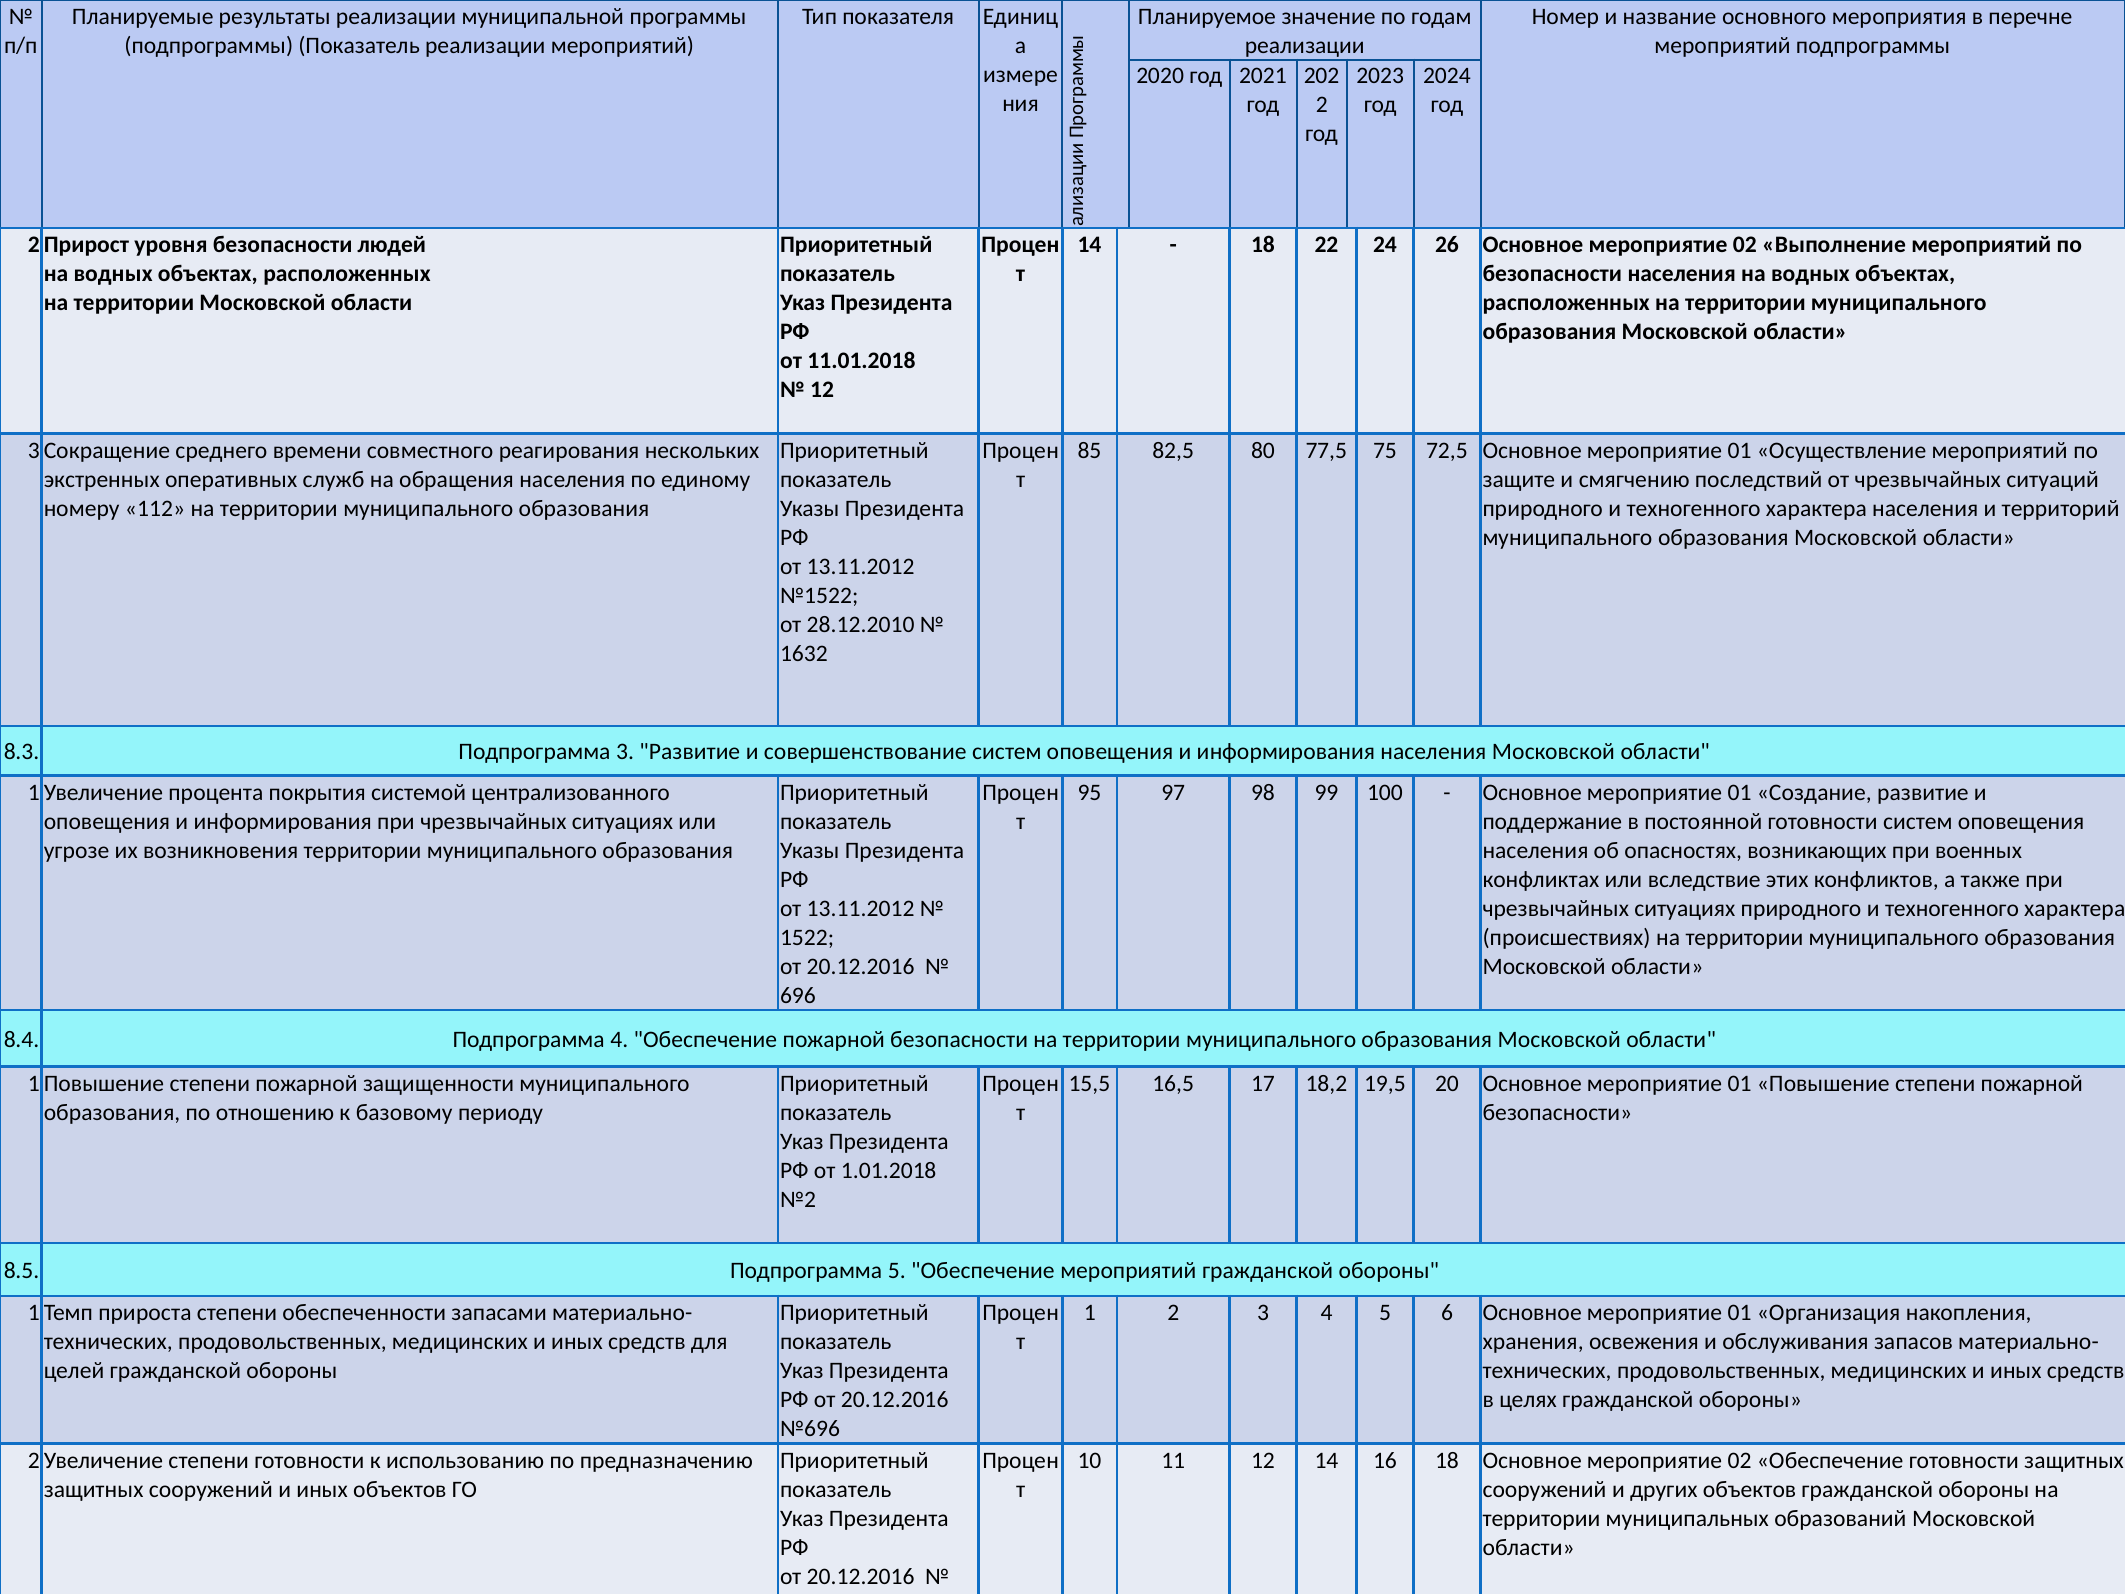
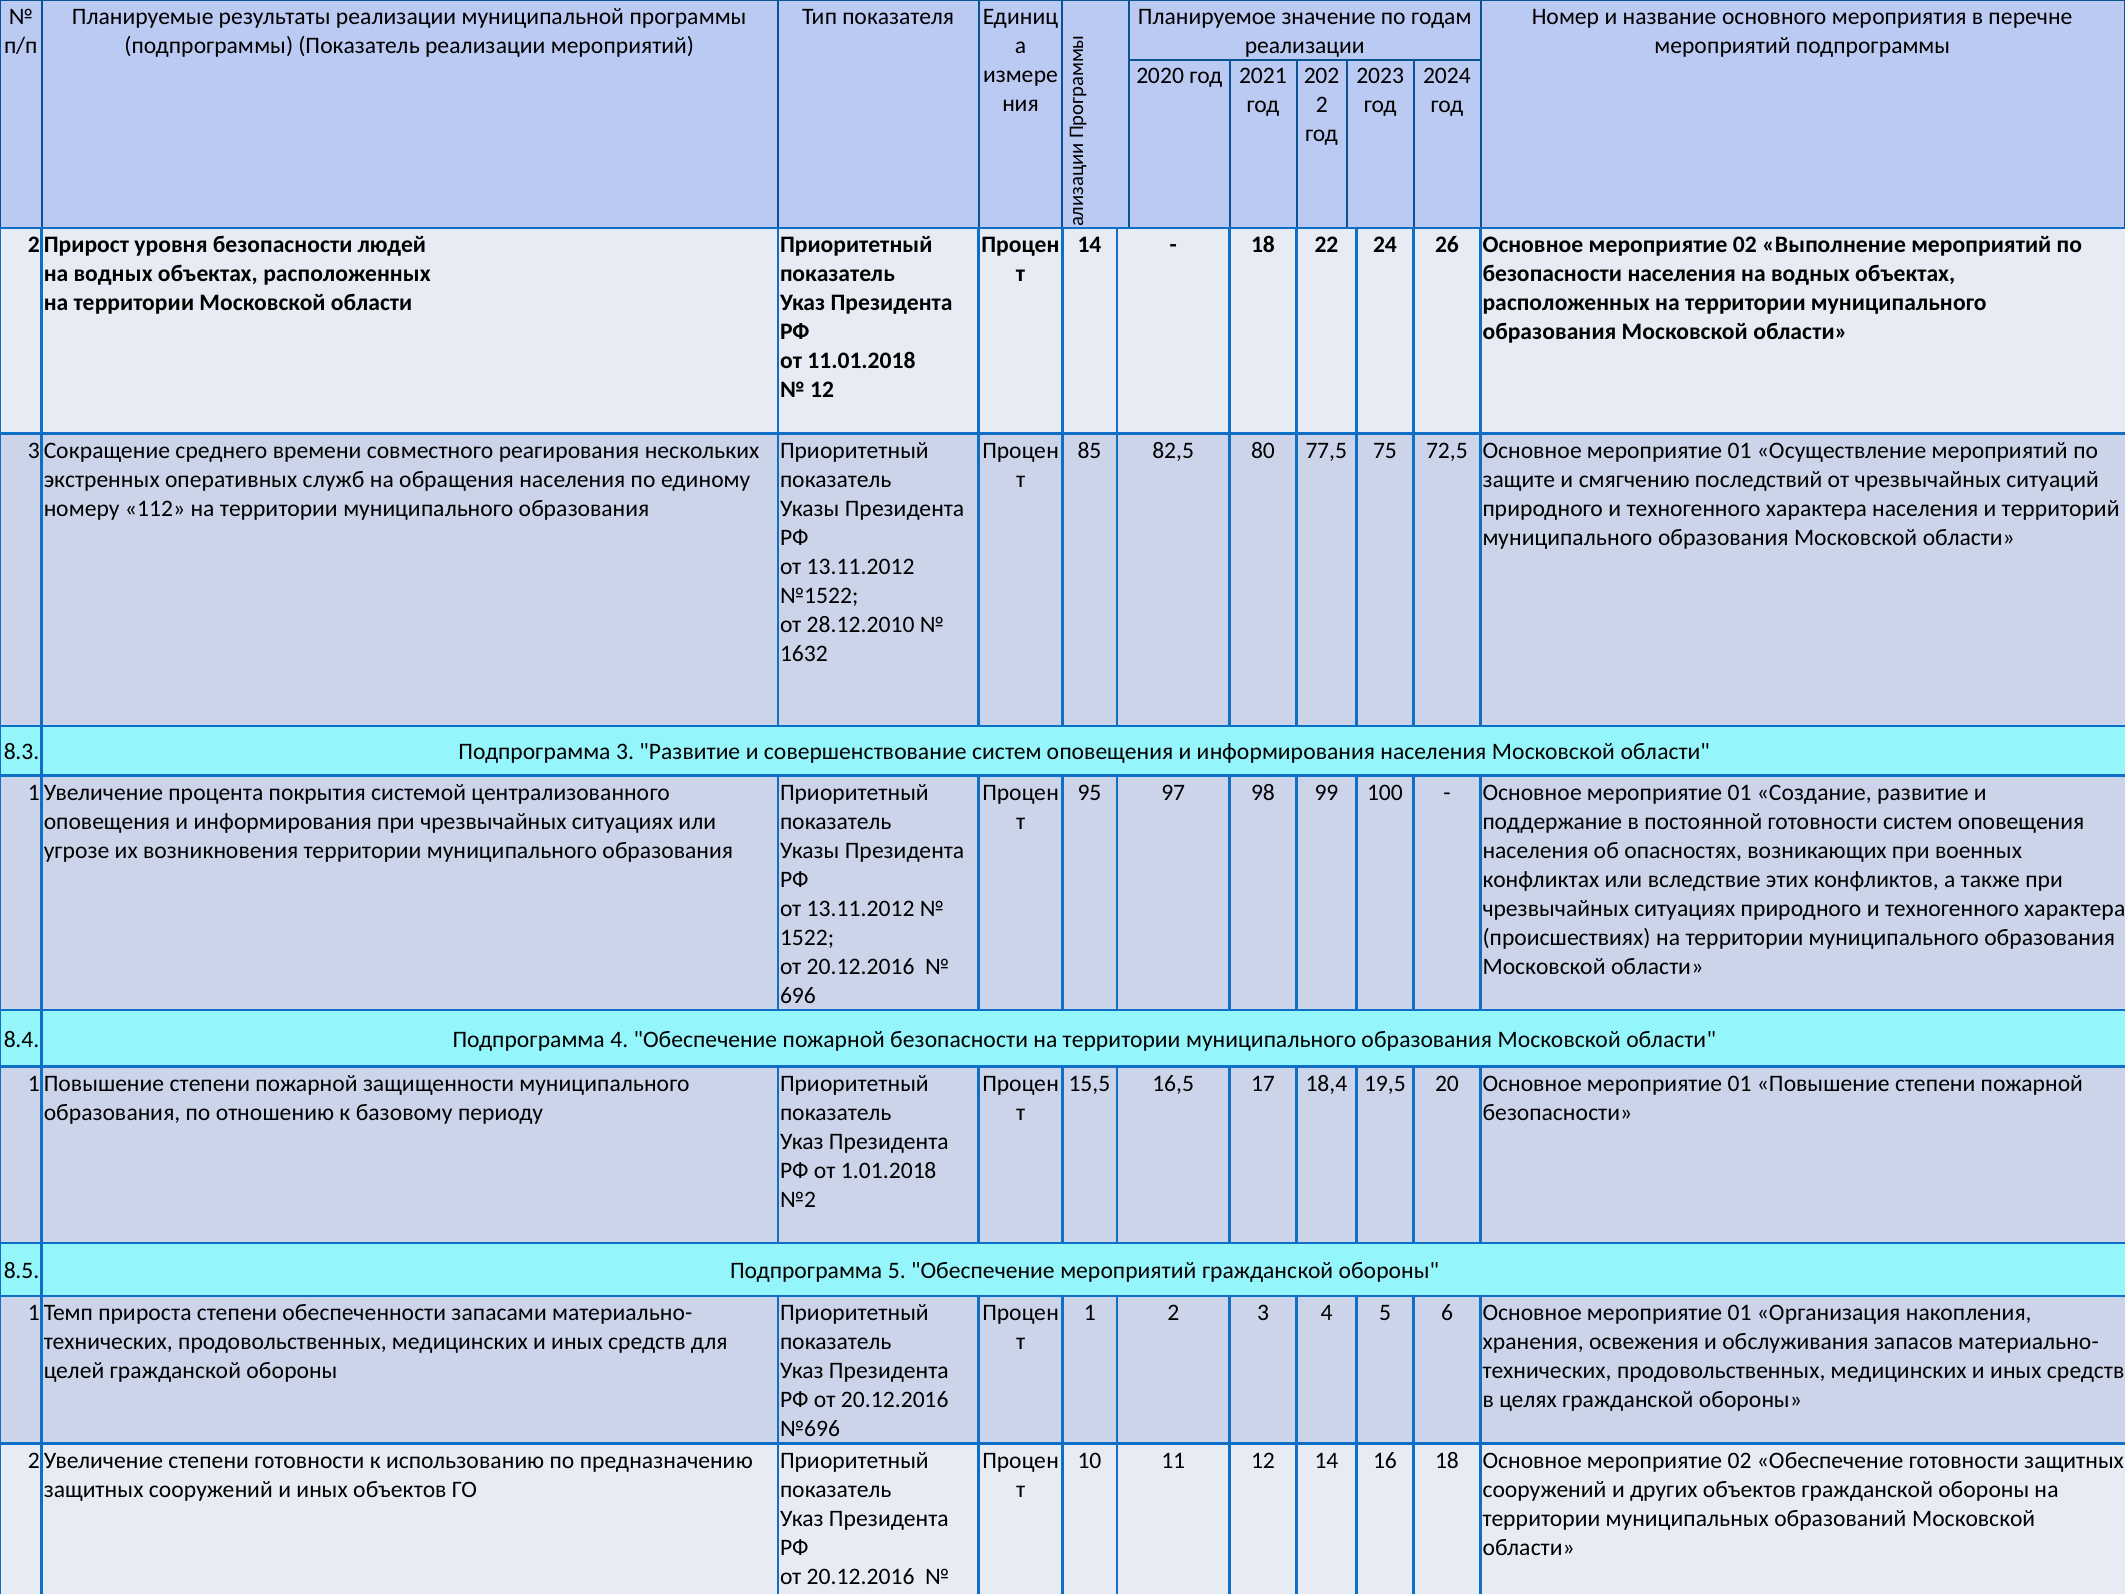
18,2: 18,2 -> 18,4
